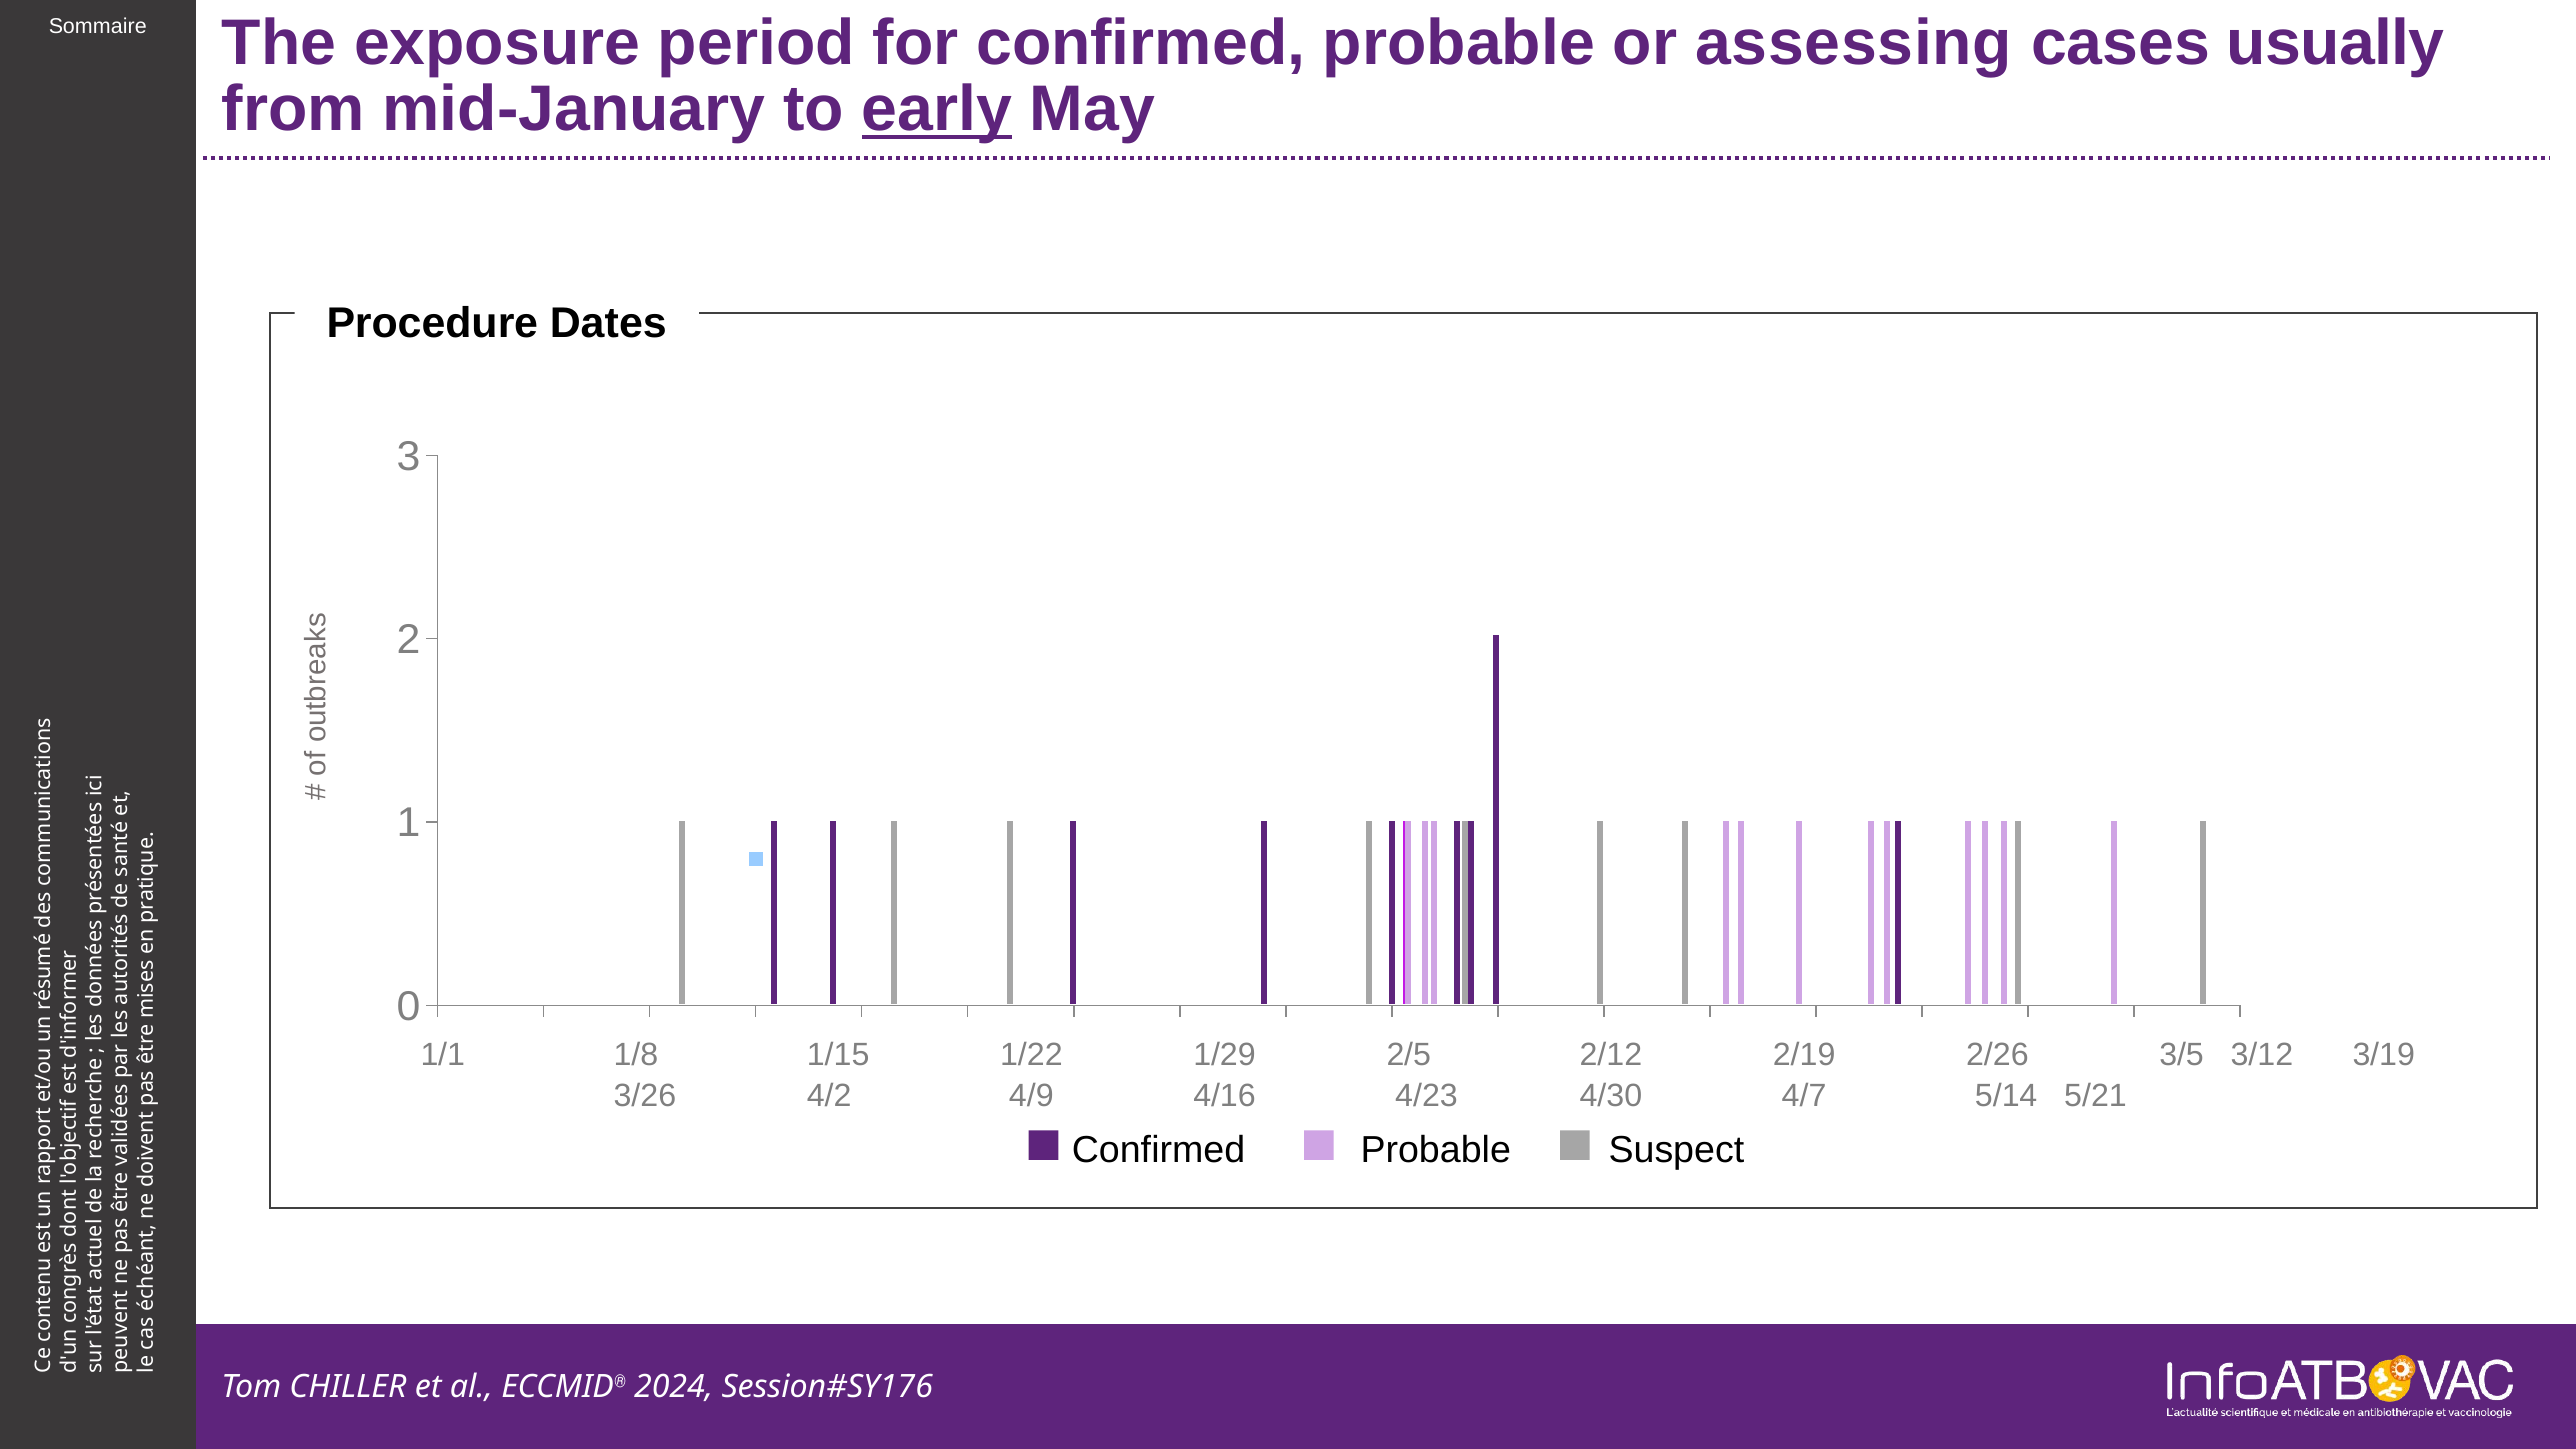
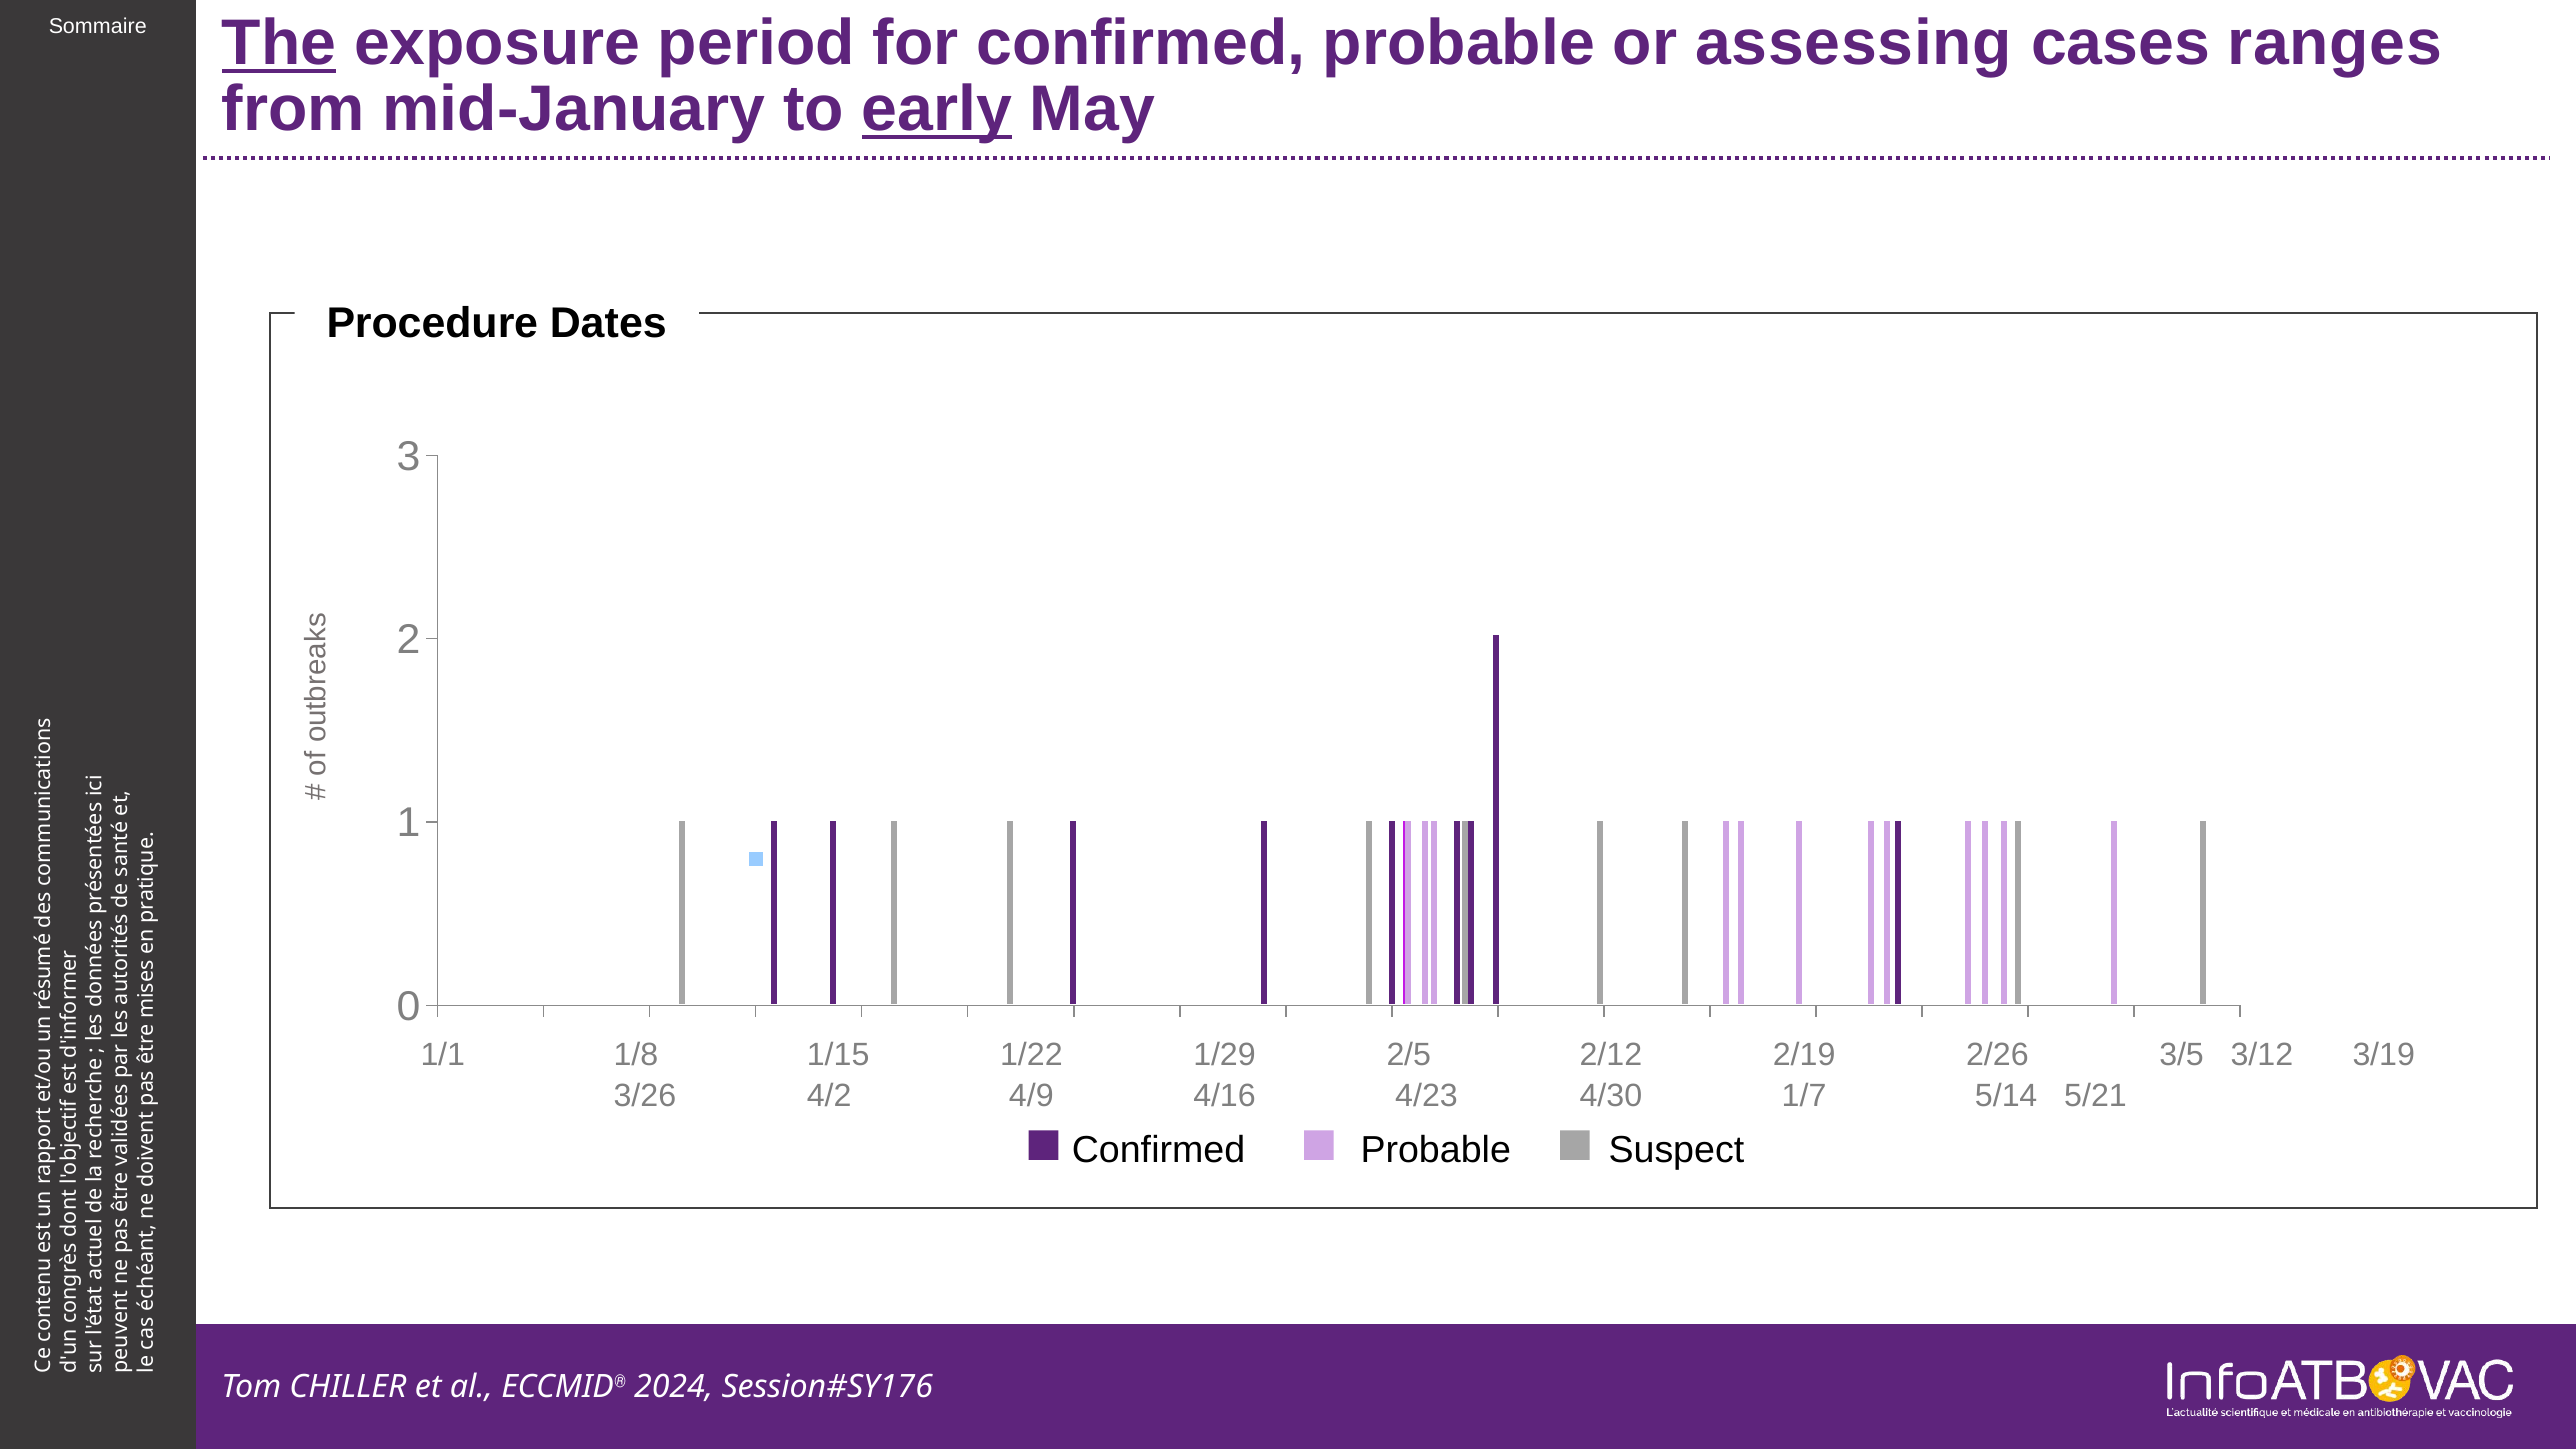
The underline: none -> present
usually: usually -> ranges
4/7: 4/7 -> 1/7
